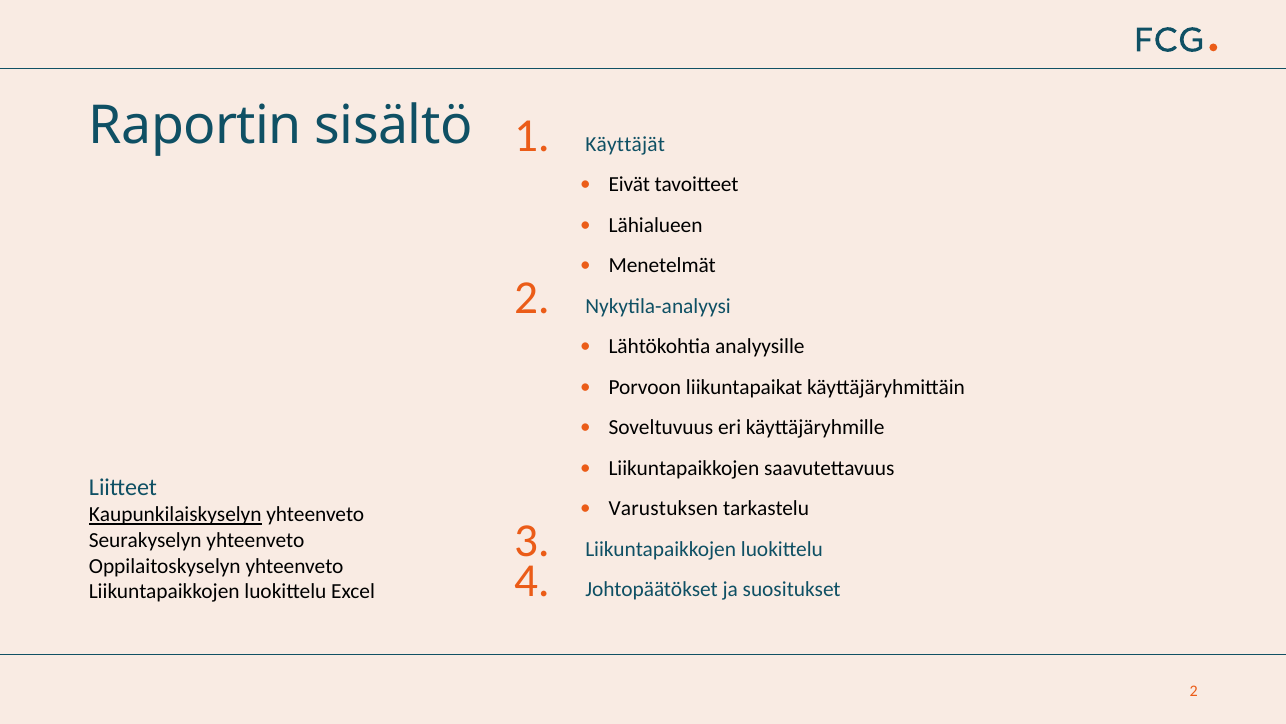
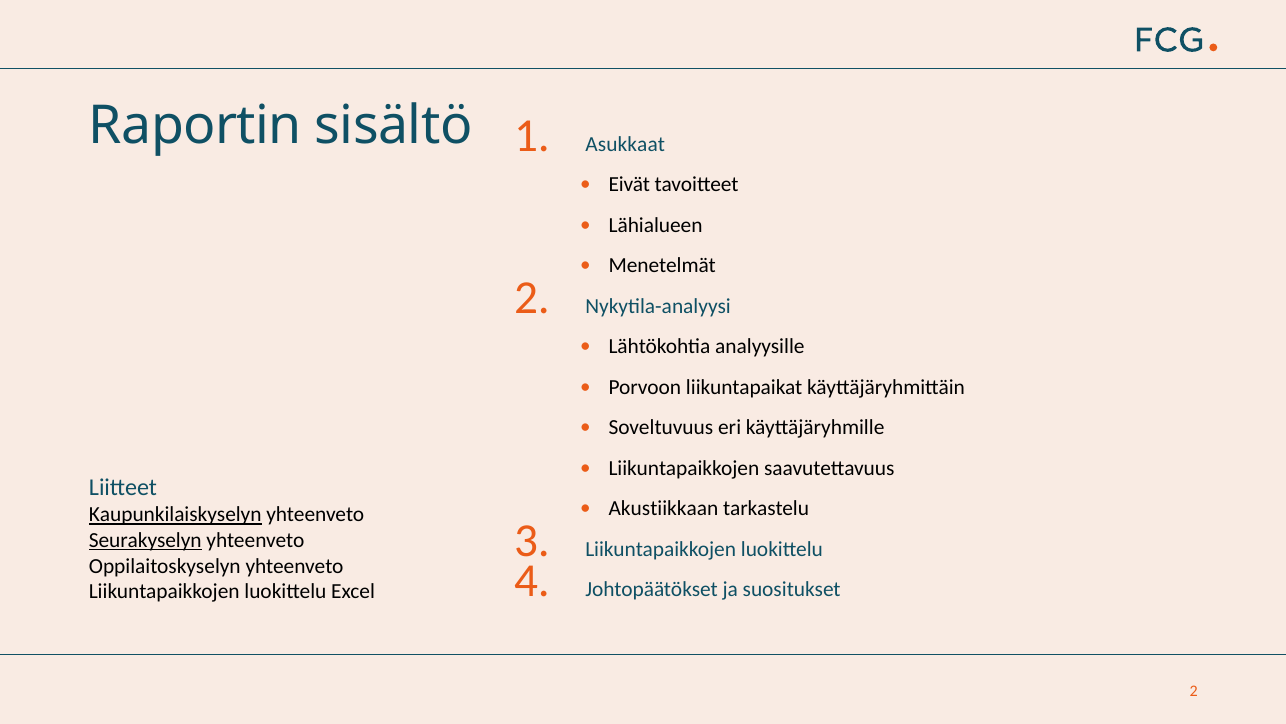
Käyttäjät: Käyttäjät -> Asukkaat
Varustuksen: Varustuksen -> Akustiikkaan
Seurakyselyn underline: none -> present
